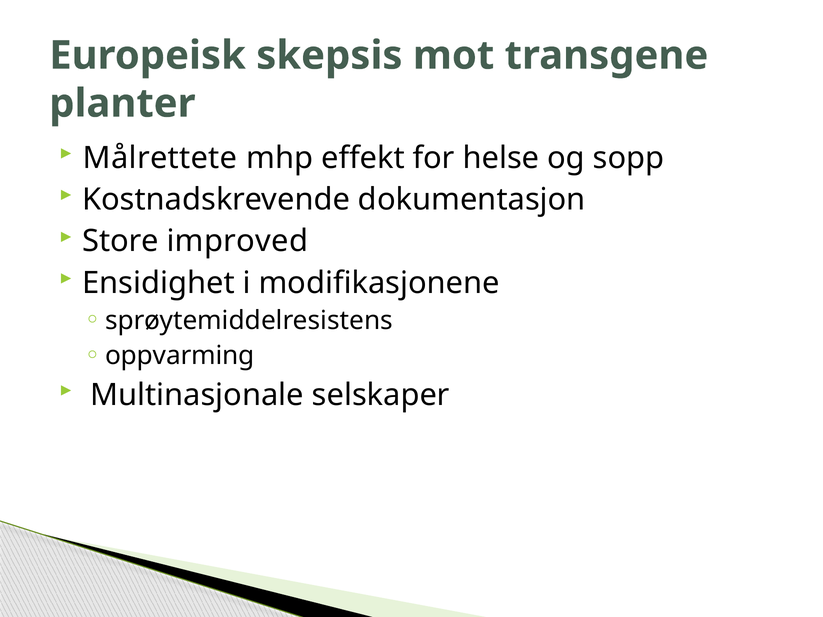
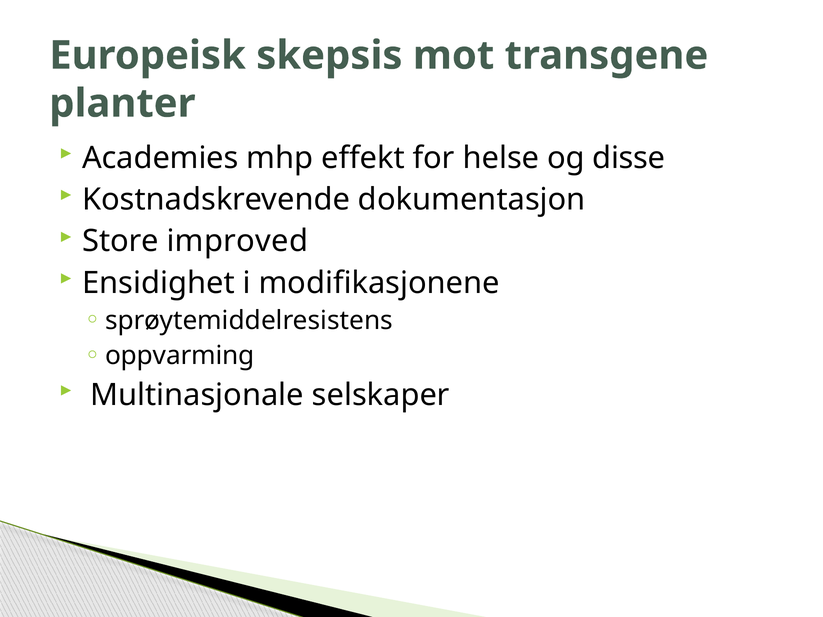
Målrettete: Målrettete -> Academies
sopp: sopp -> disse
